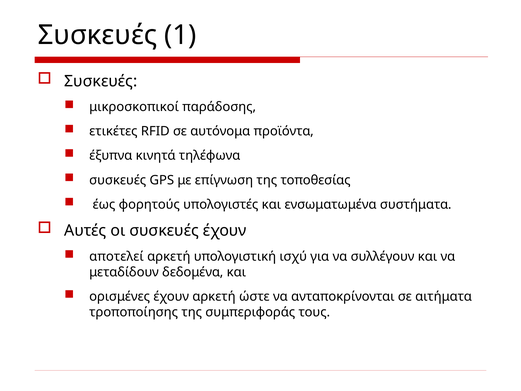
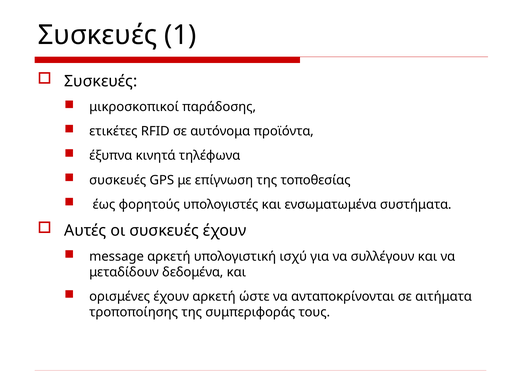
αποτελεί: αποτελεί -> message
